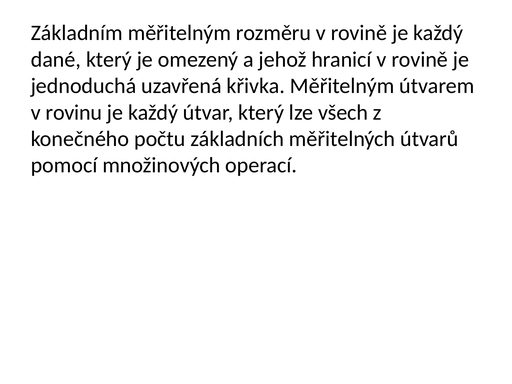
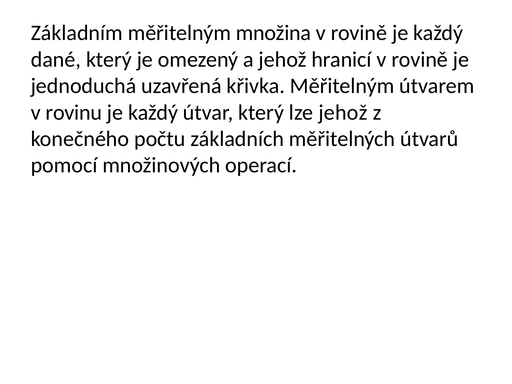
rozměru: rozměru -> množina
lze všech: všech -> jehož
